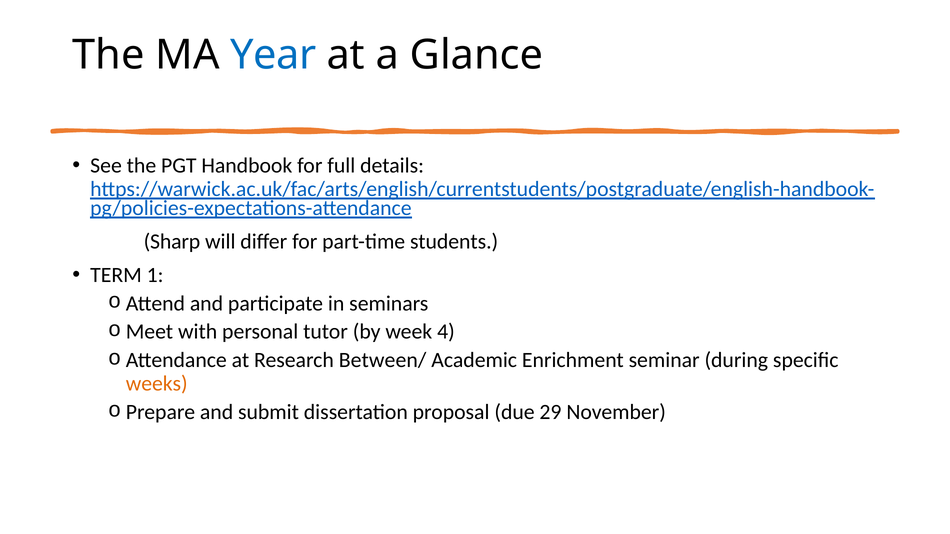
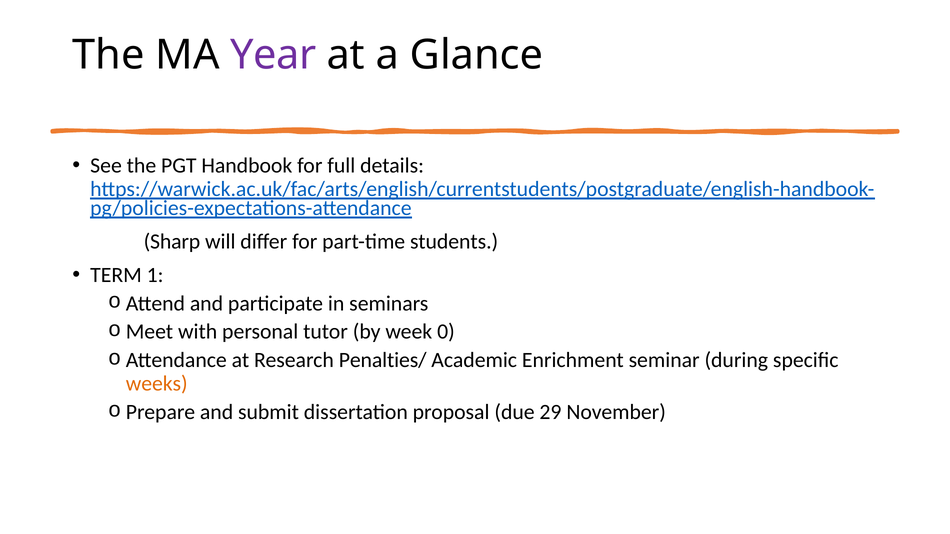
Year colour: blue -> purple
4: 4 -> 0
Between/: Between/ -> Penalties/
